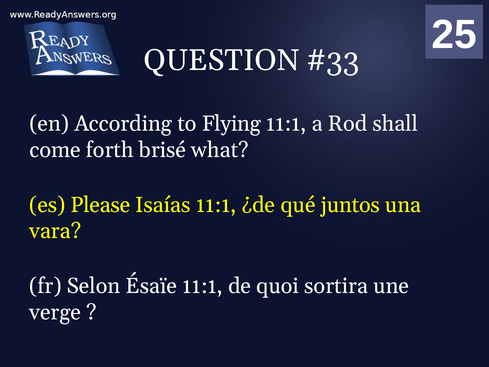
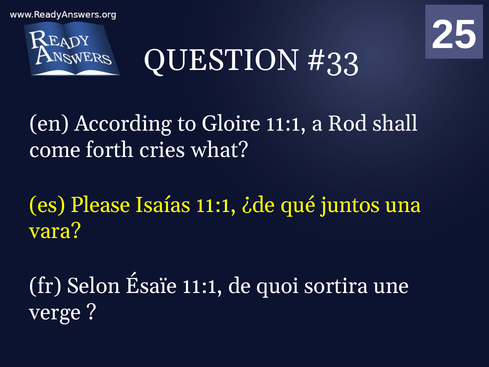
Flying: Flying -> Gloire
brisé: brisé -> cries
